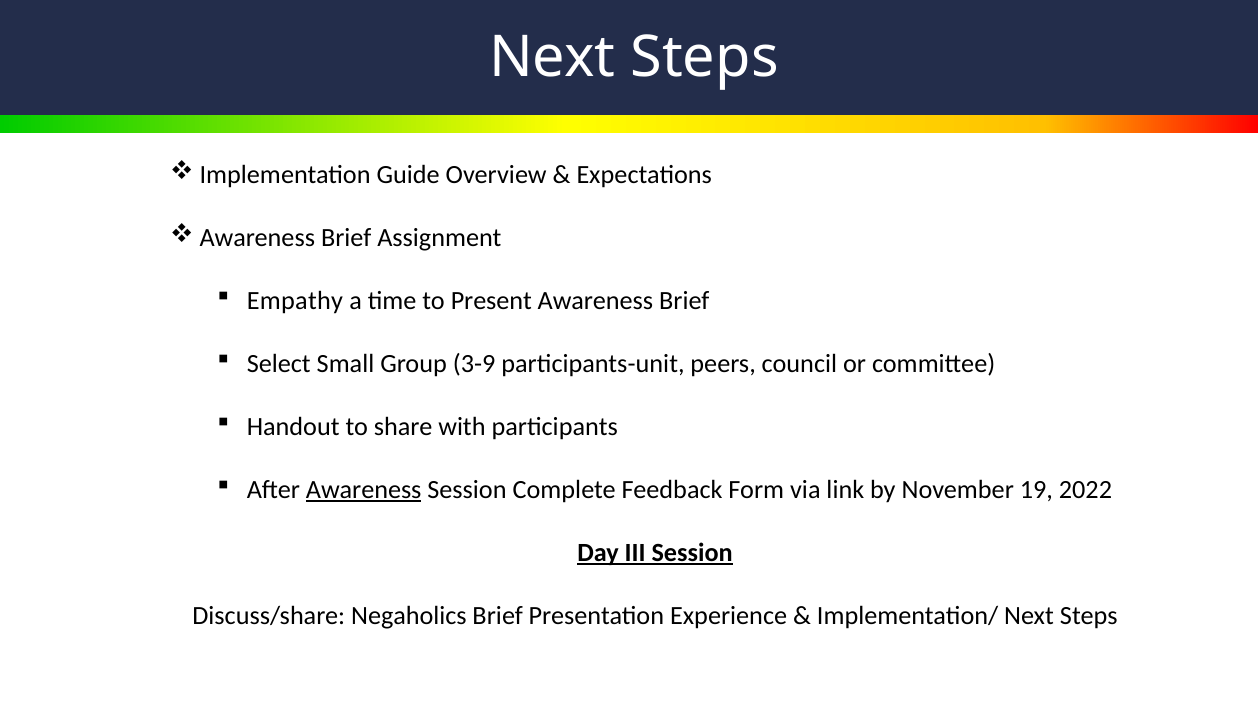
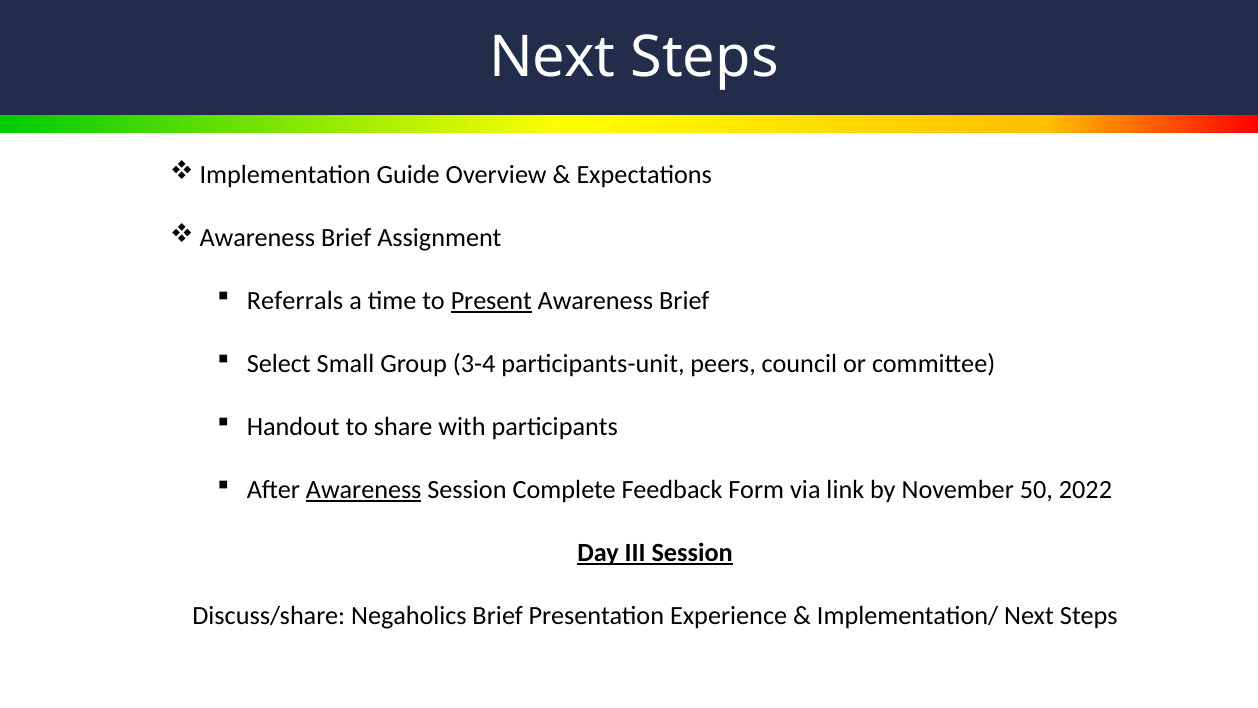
Empathy: Empathy -> Referrals
Present underline: none -> present
3-9: 3-9 -> 3-4
19: 19 -> 50
